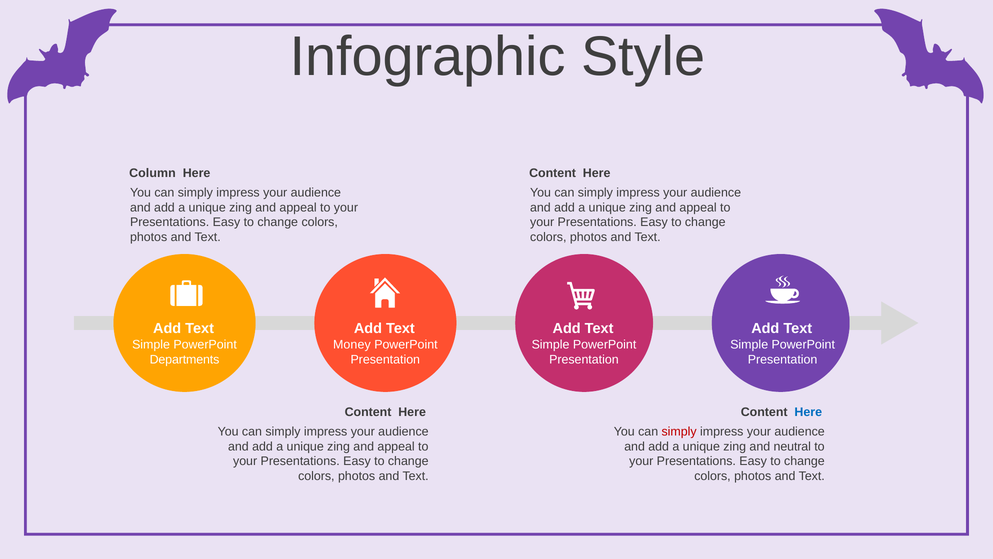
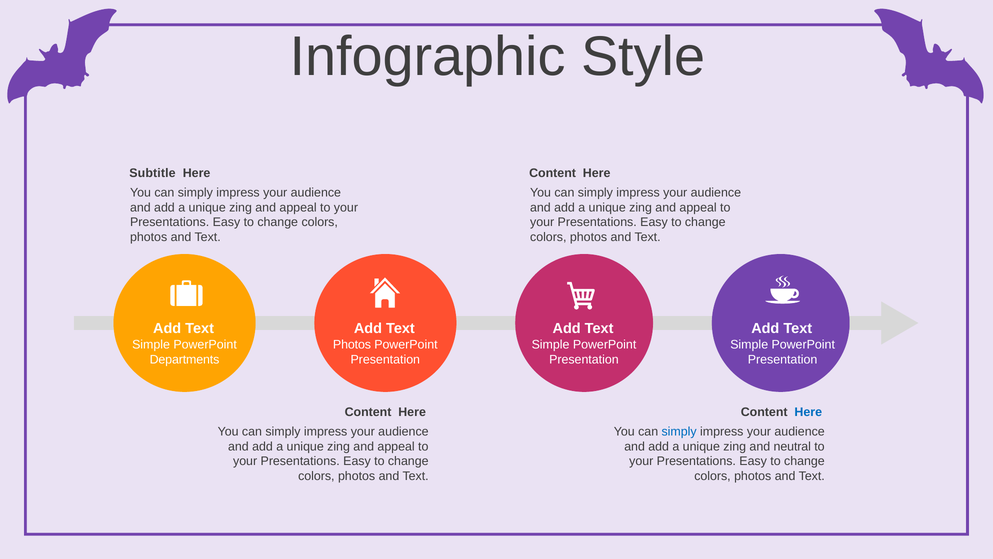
Column: Column -> Subtitle
Money at (352, 344): Money -> Photos
simply at (679, 431) colour: red -> blue
